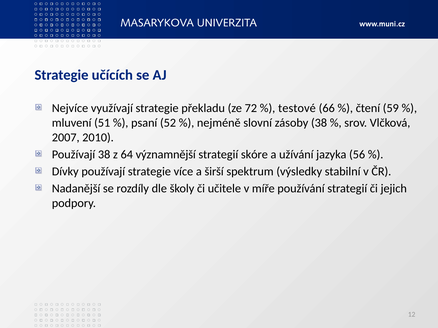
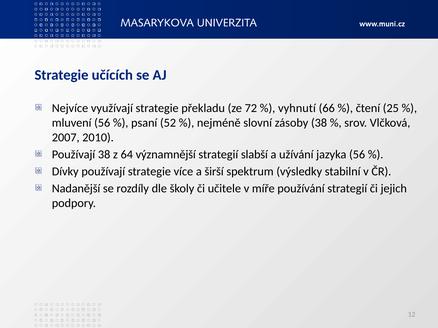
testové: testové -> vyhnutí
59: 59 -> 25
mluvení 51: 51 -> 56
skóre: skóre -> slabší
